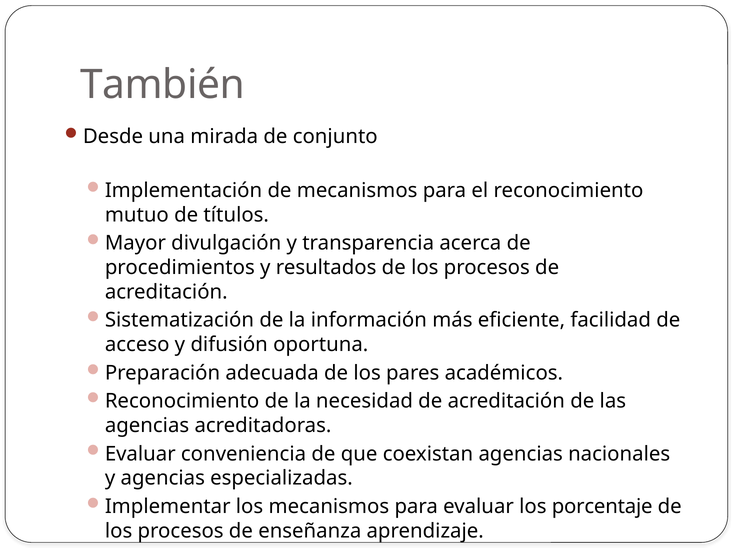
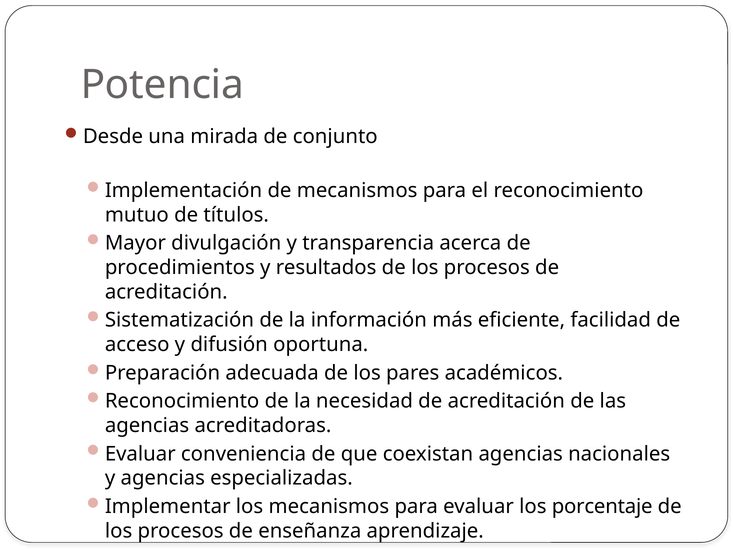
También: También -> Potencia
